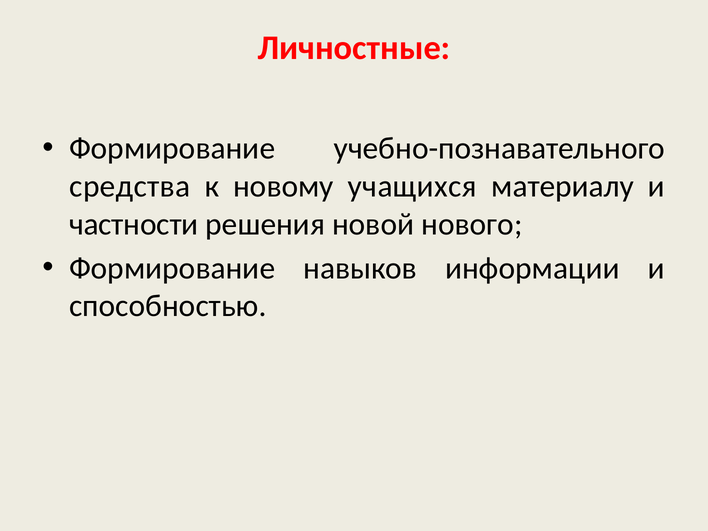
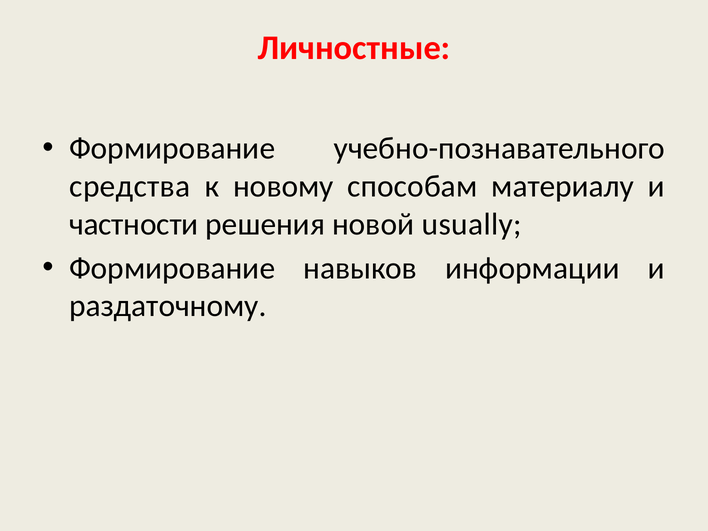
учащихся: учащихся -> способам
нового: нового -> usually
способностью: способностью -> раздаточному
